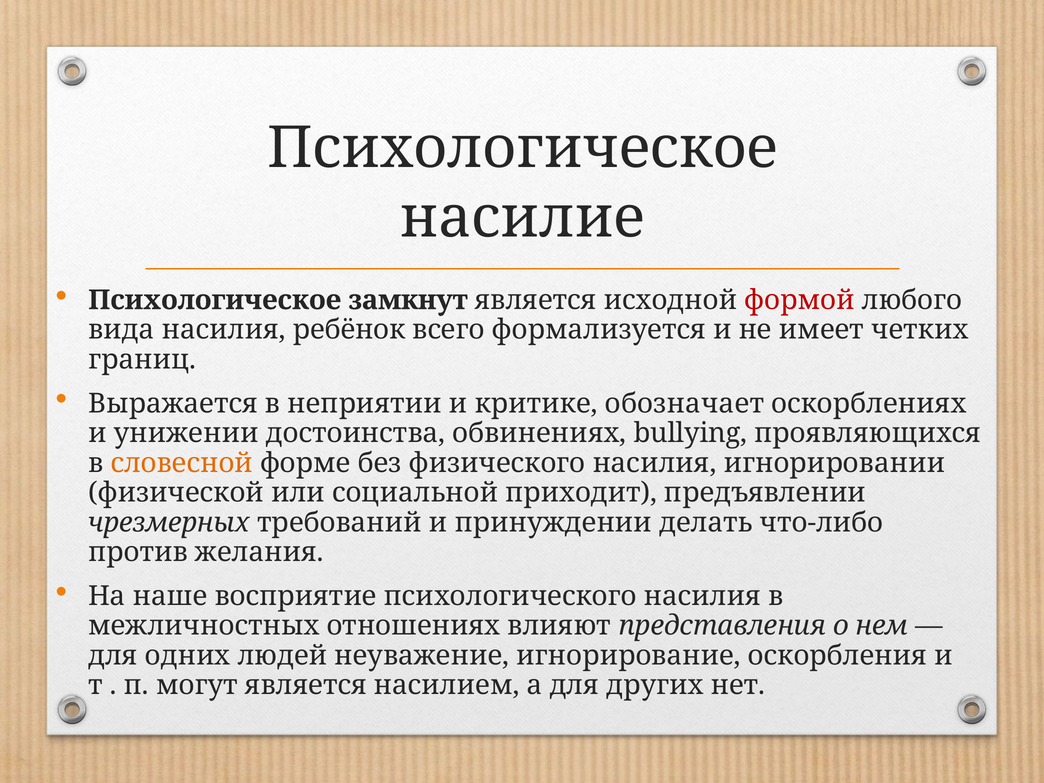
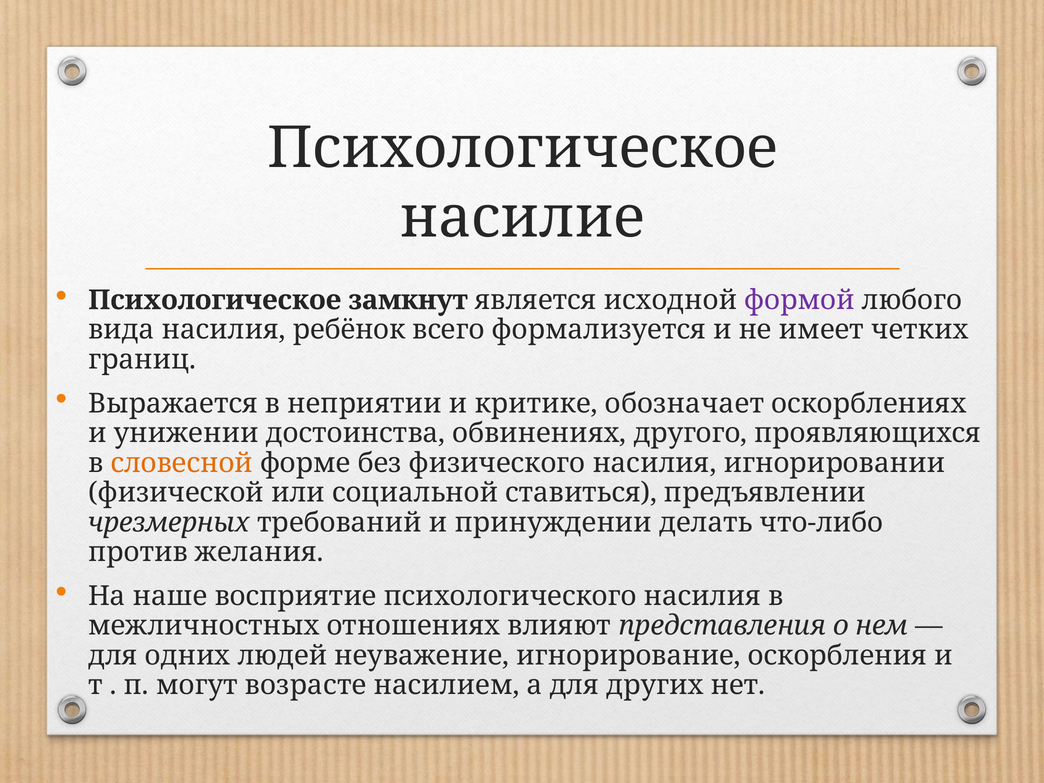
формой colour: red -> purple
bullying: bullying -> другого
приходит: приходит -> ставиться
могут является: является -> возрасте
